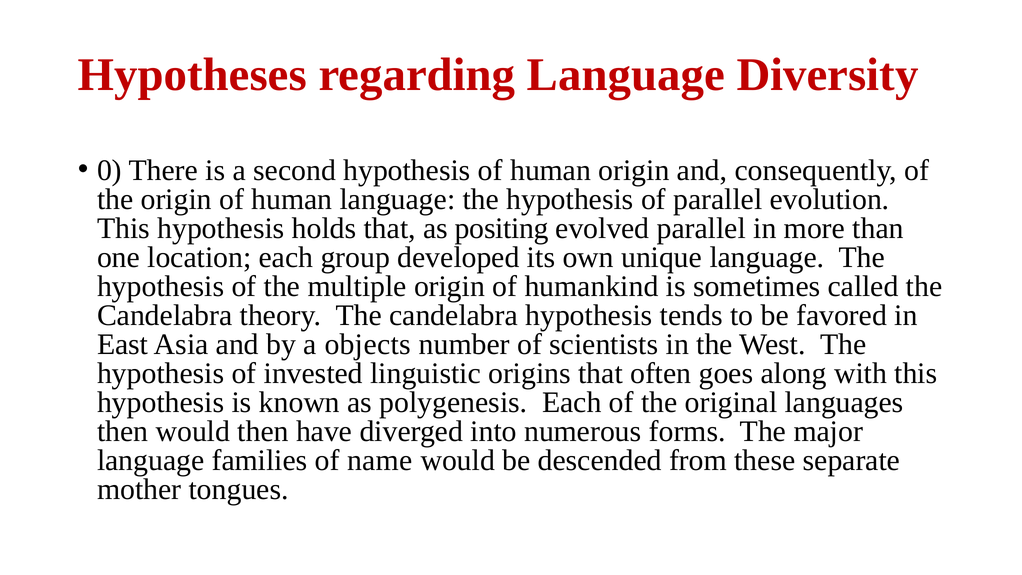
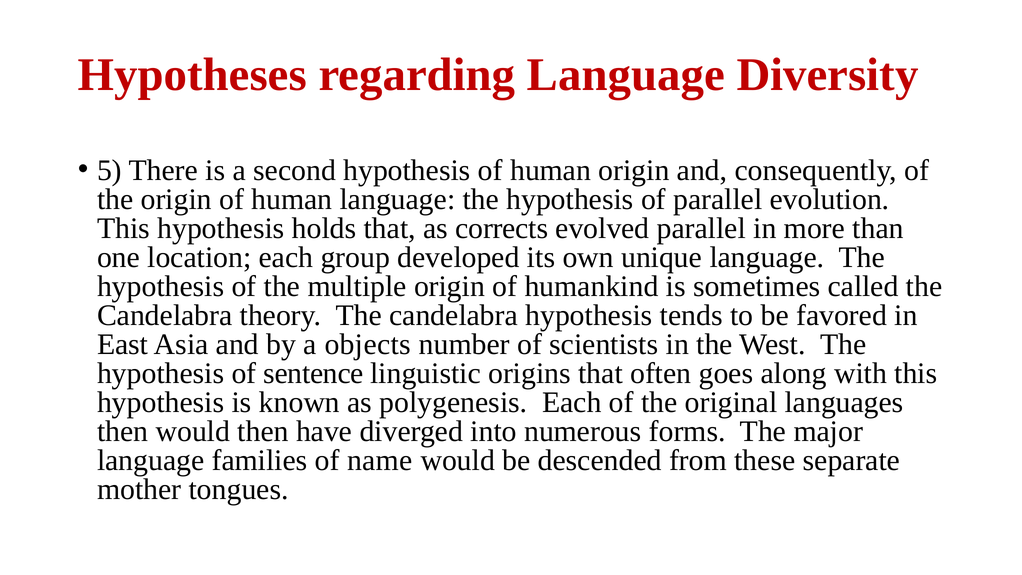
0: 0 -> 5
positing: positing -> corrects
invested: invested -> sentence
